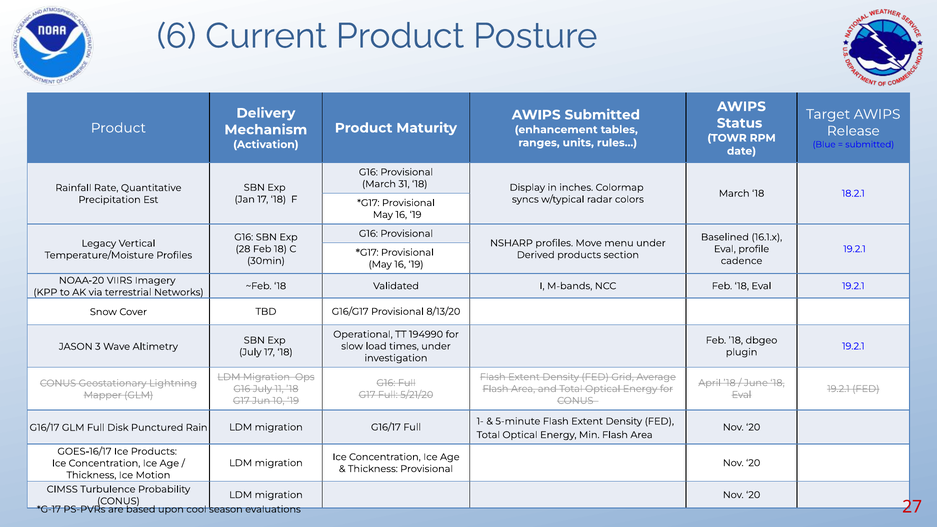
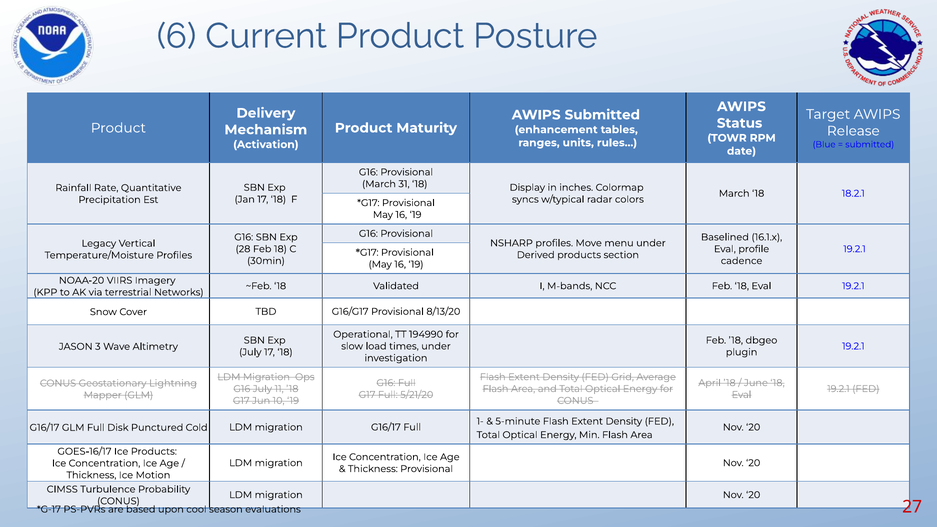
Rain: Rain -> Cold
